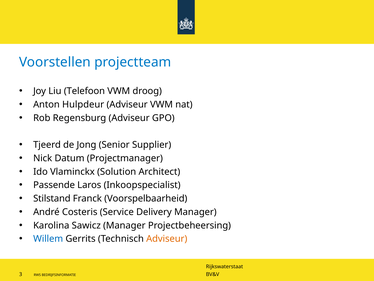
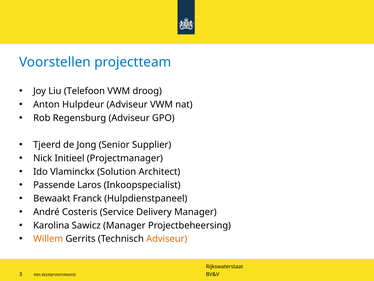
Datum: Datum -> Initieel
Stilstand: Stilstand -> Bewaakt
Voorspelbaarheid: Voorspelbaarheid -> Hulpdienstpaneel
Willem colour: blue -> orange
